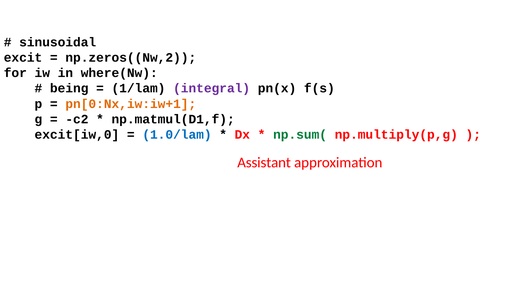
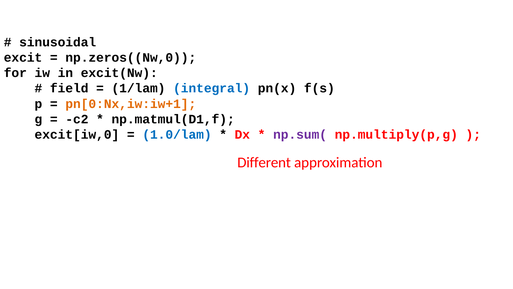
np.zeros((Nw,2: np.zeros((Nw,2 -> np.zeros((Nw,0
where(Nw: where(Nw -> excit(Nw
being: being -> field
integral colour: purple -> blue
np.sum( colour: green -> purple
Assistant: Assistant -> Different
